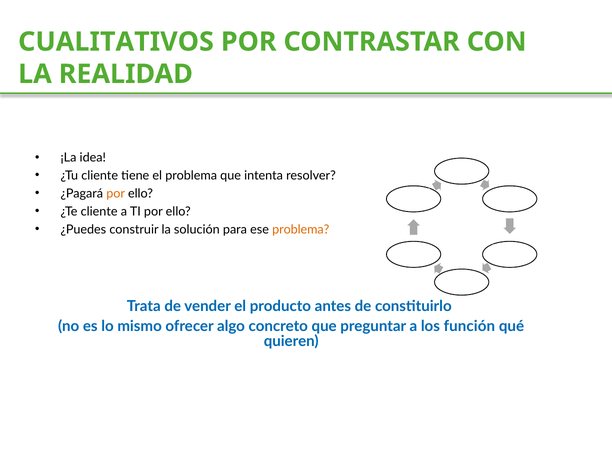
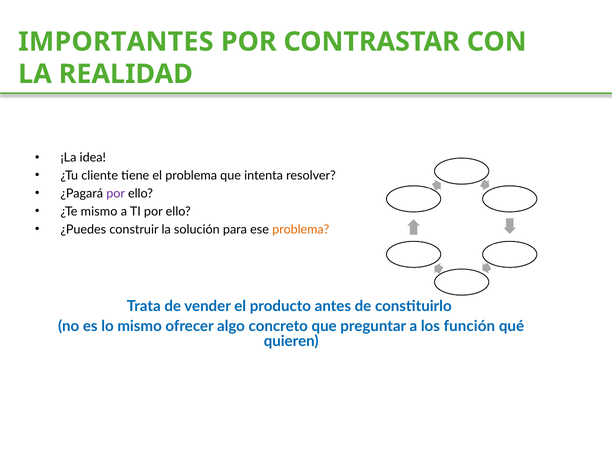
CUALITATIVOS: CUALITATIVOS -> IMPORTANTES
por at (116, 194) colour: orange -> purple
¿Te cliente: cliente -> mismo
